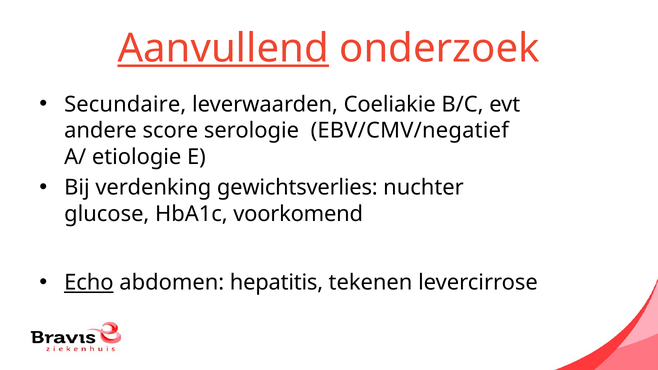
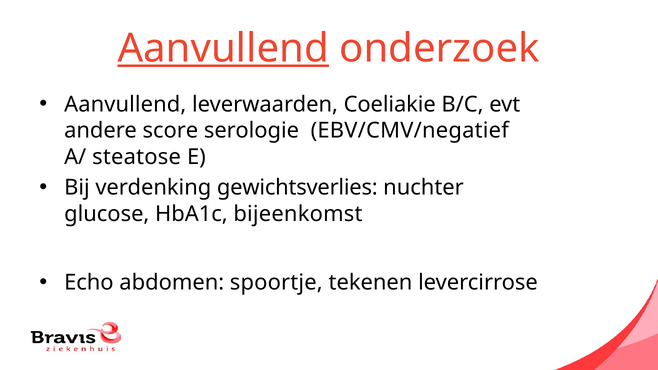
Secundaire at (125, 104): Secundaire -> Aanvullend
etiologie: etiologie -> steatose
voorkomend: voorkomend -> bijeenkomst
Echo underline: present -> none
hepatitis: hepatitis -> spoortje
